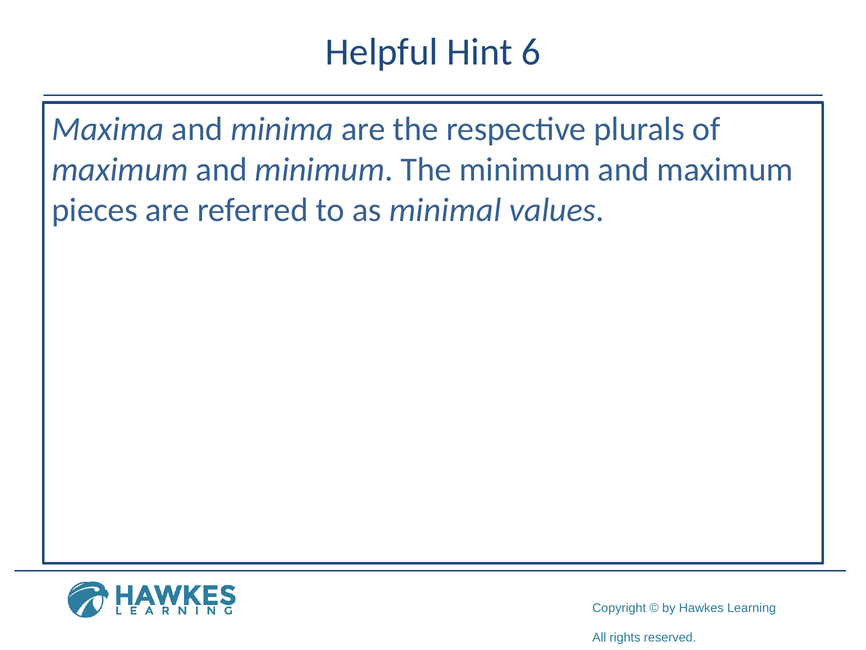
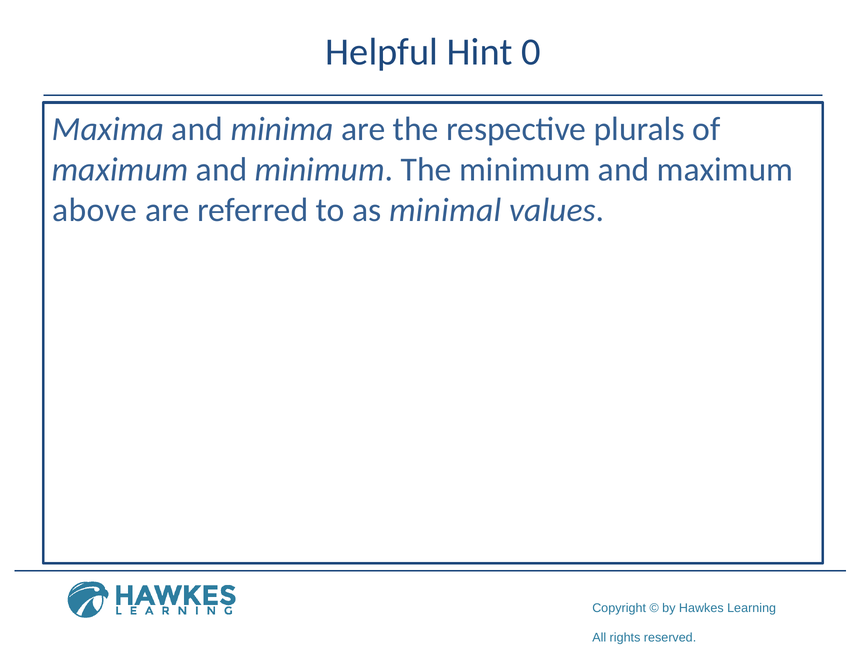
6: 6 -> 0
pieces: pieces -> above
